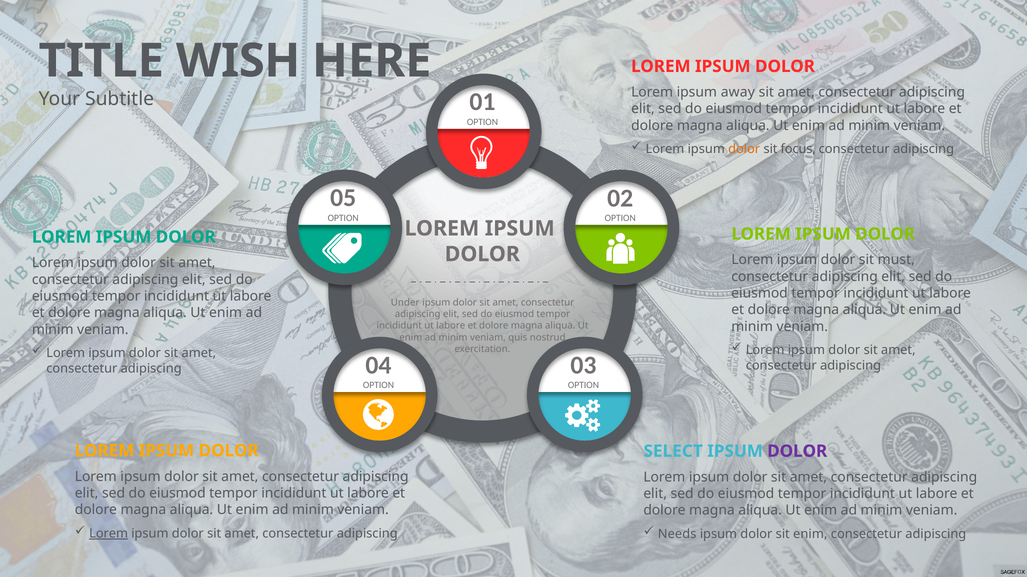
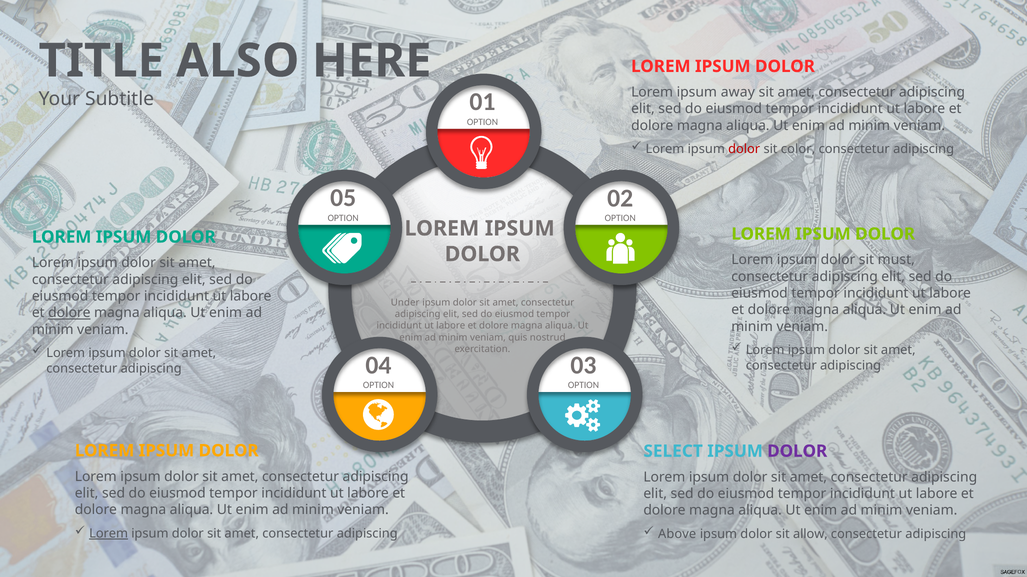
WISH: WISH -> ALSO
dolor at (744, 149) colour: orange -> red
focus: focus -> color
dolore at (69, 313) underline: none -> present
Needs: Needs -> Above
sit enim: enim -> allow
